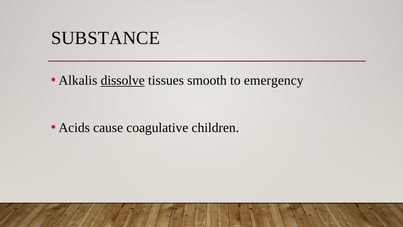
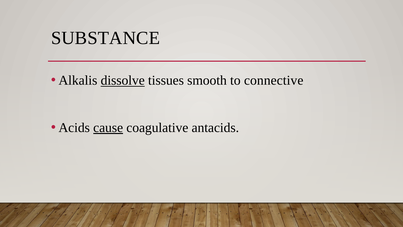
emergency: emergency -> connective
cause underline: none -> present
children: children -> antacids
